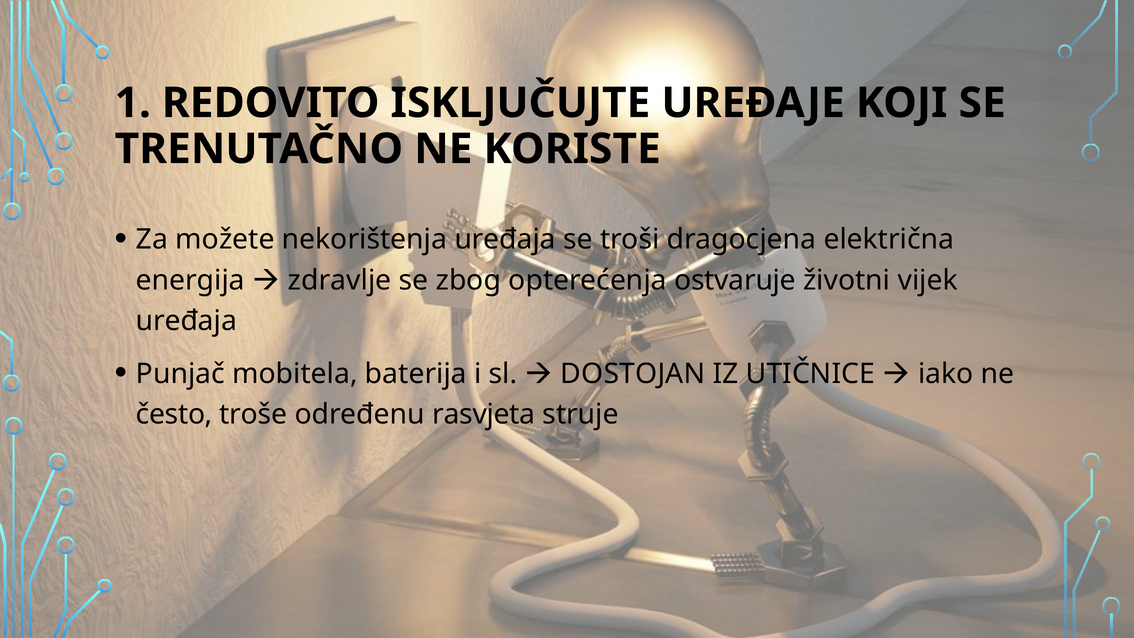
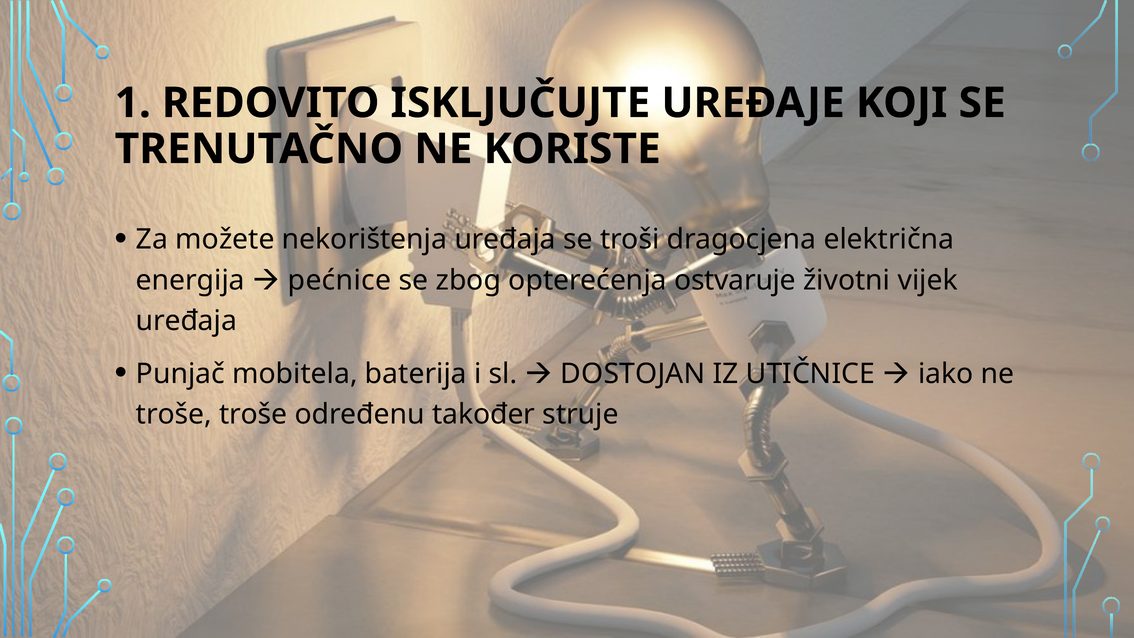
zdravlje: zdravlje -> pećnice
često at (174, 414): često -> troše
rasvjeta: rasvjeta -> također
